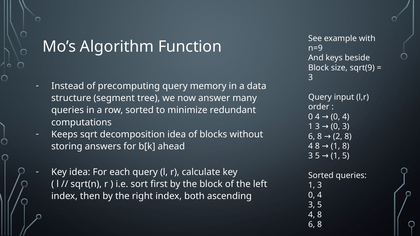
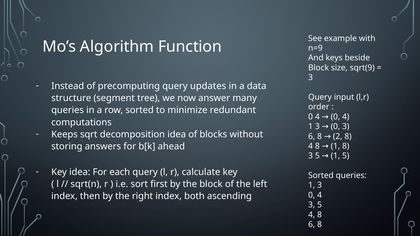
memory: memory -> updates
